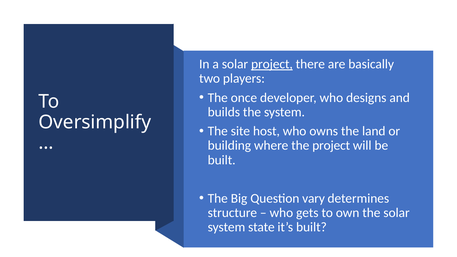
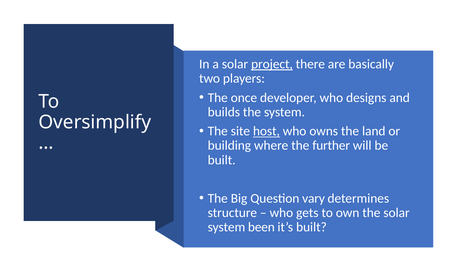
host underline: none -> present
the project: project -> further
state: state -> been
